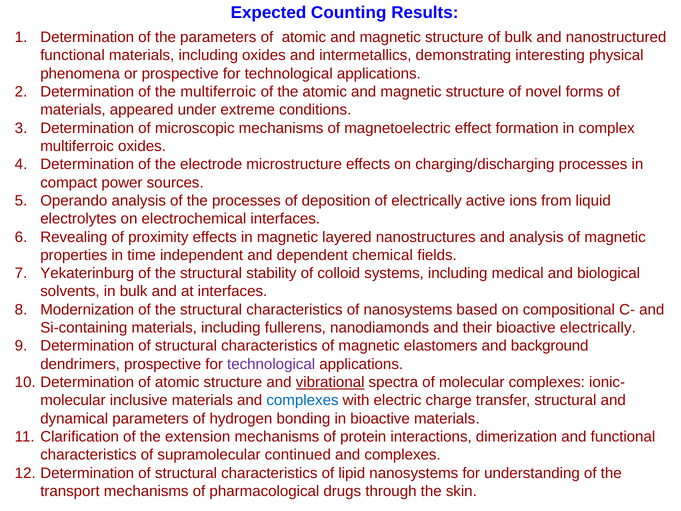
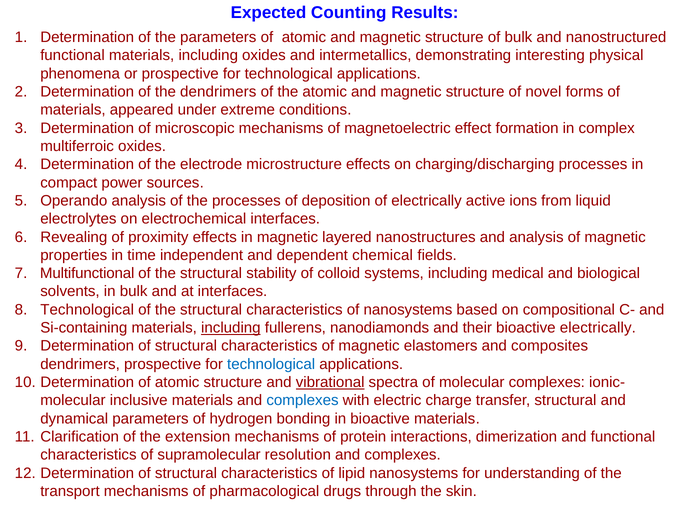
the multiferroic: multiferroic -> dendrimers
Yekaterinburg: Yekaterinburg -> Multifunctional
Modernization at (87, 310): Modernization -> Technological
including at (231, 328) underline: none -> present
background: background -> composites
technological at (271, 364) colour: purple -> blue
continued: continued -> resolution
